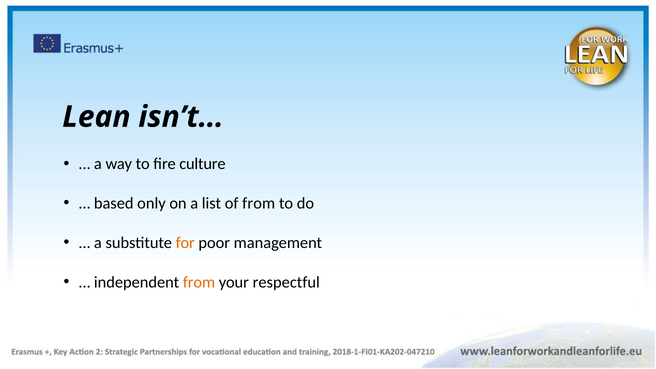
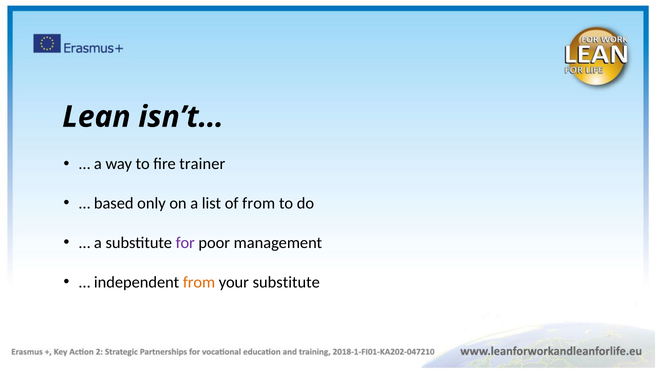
culture: culture -> trainer
for colour: orange -> purple
your respectful: respectful -> substitute
